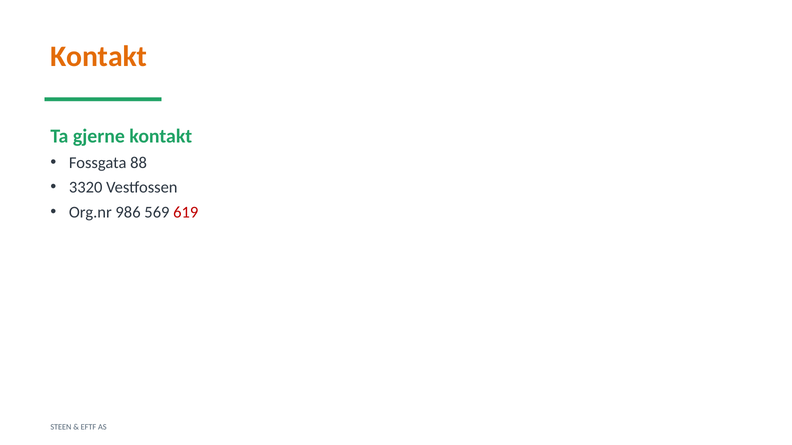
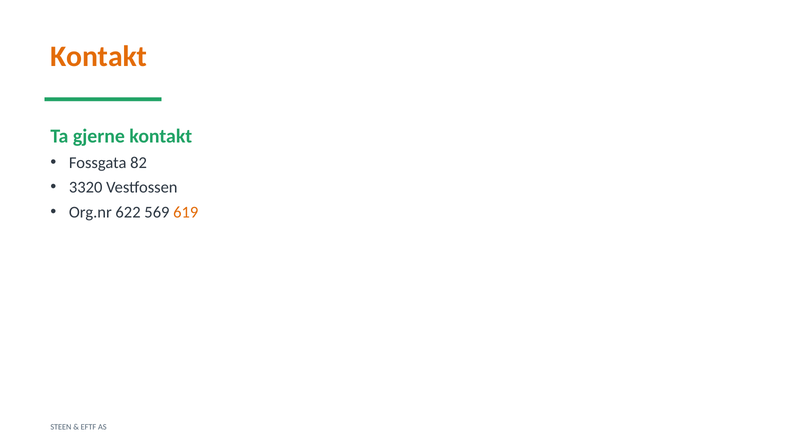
88: 88 -> 82
986: 986 -> 622
619 colour: red -> orange
